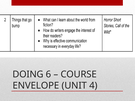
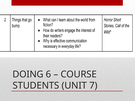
ENVELOPE: ENVELOPE -> STUDENTS
4: 4 -> 7
